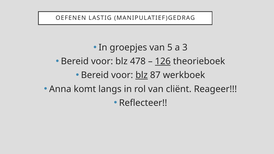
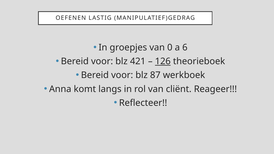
5: 5 -> 0
3: 3 -> 6
478: 478 -> 421
blz at (142, 75) underline: present -> none
